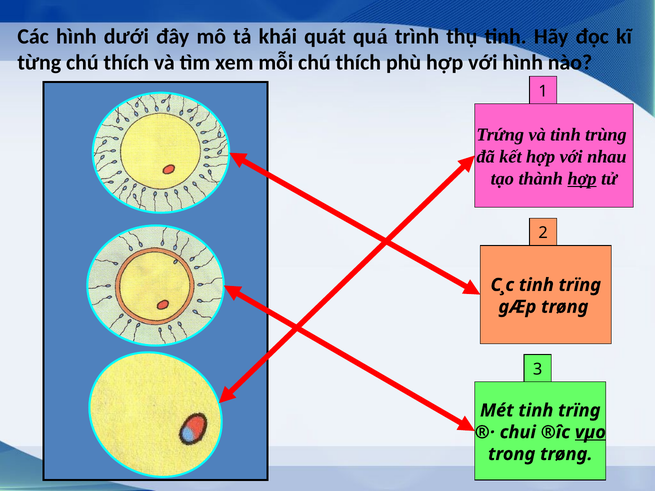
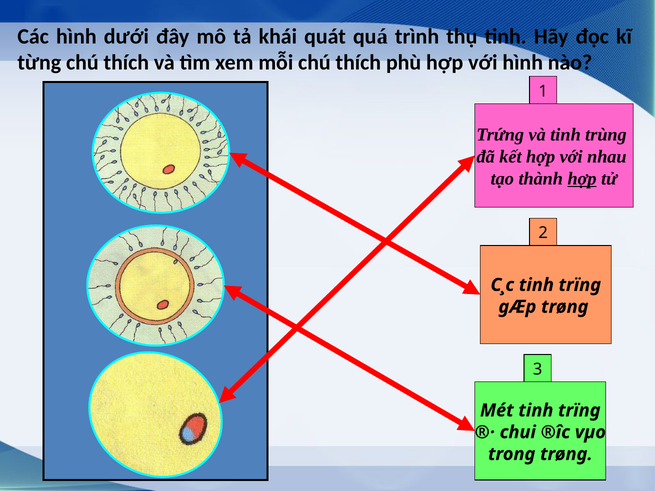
vµo underline: present -> none
